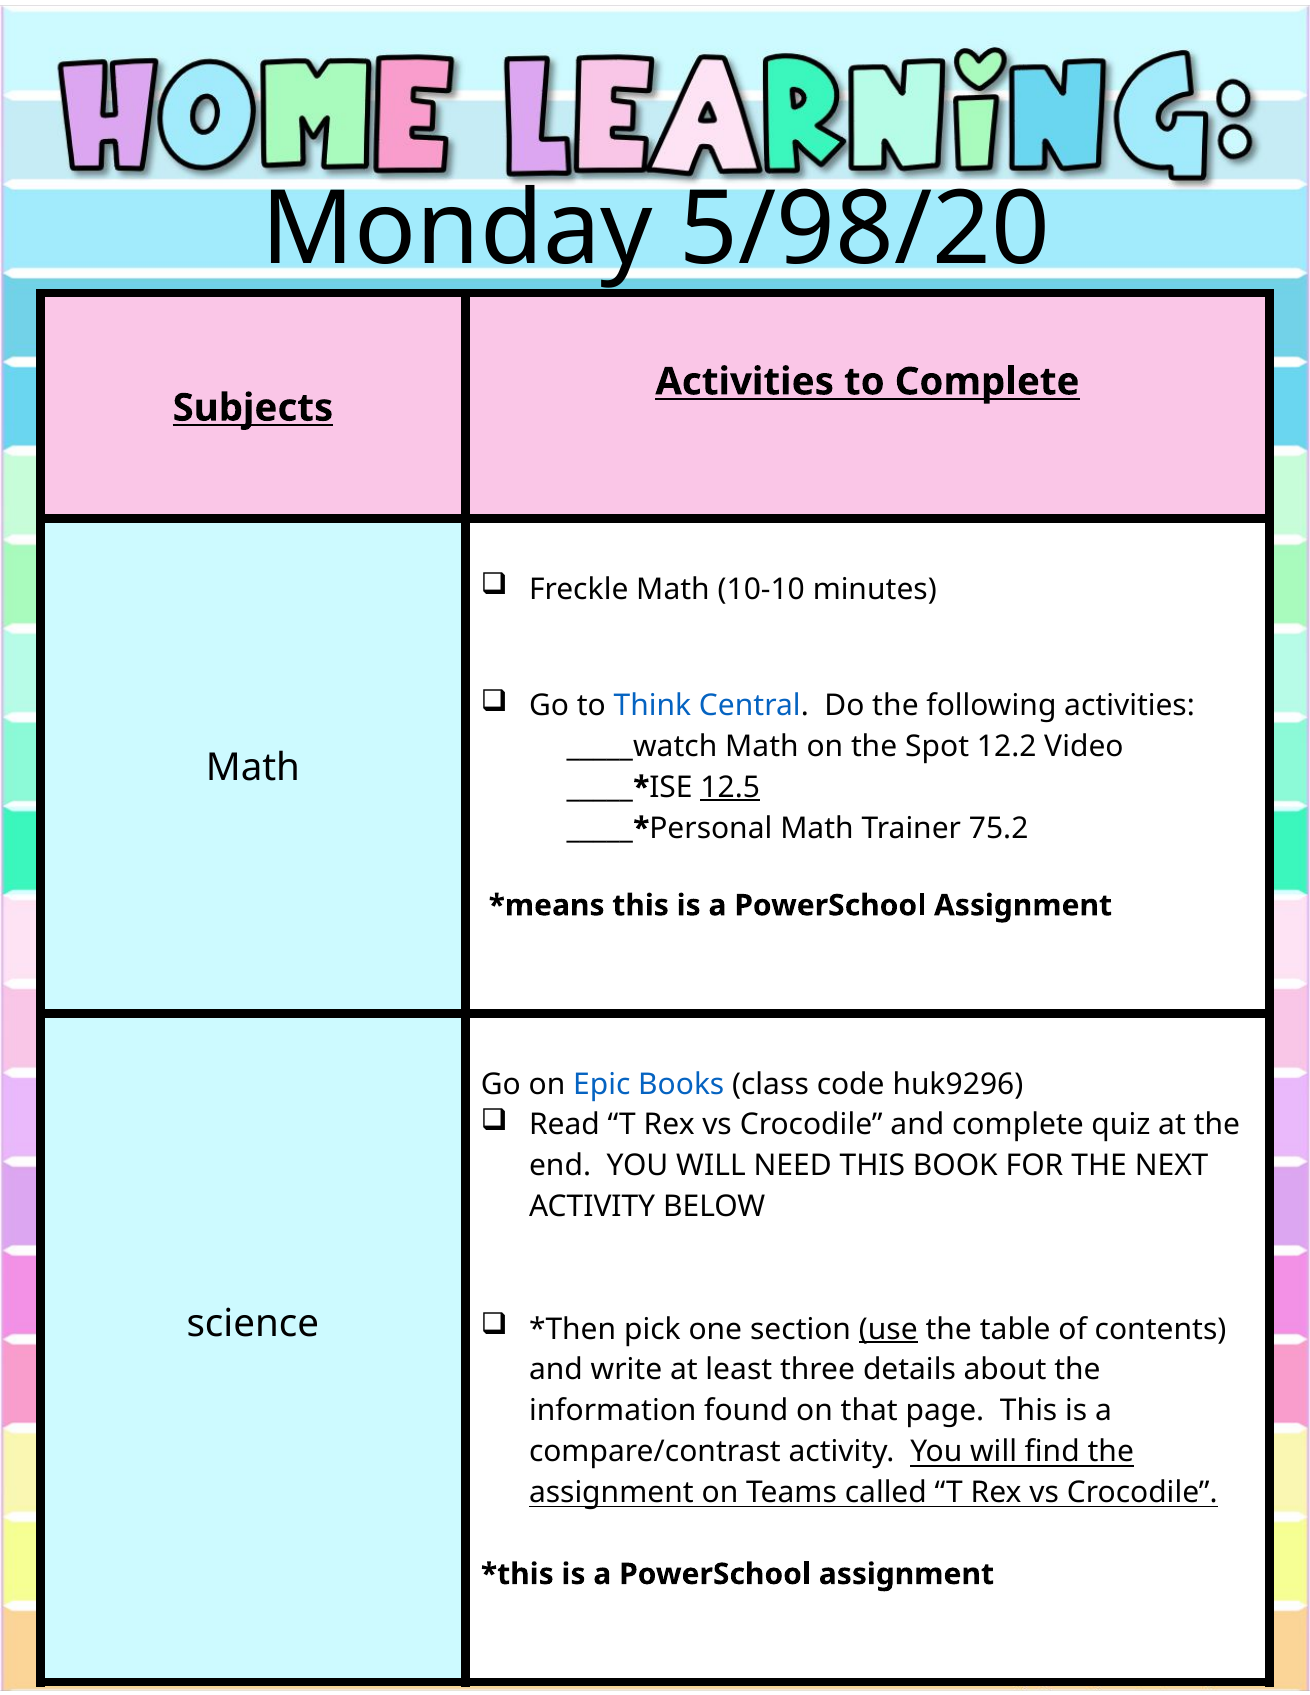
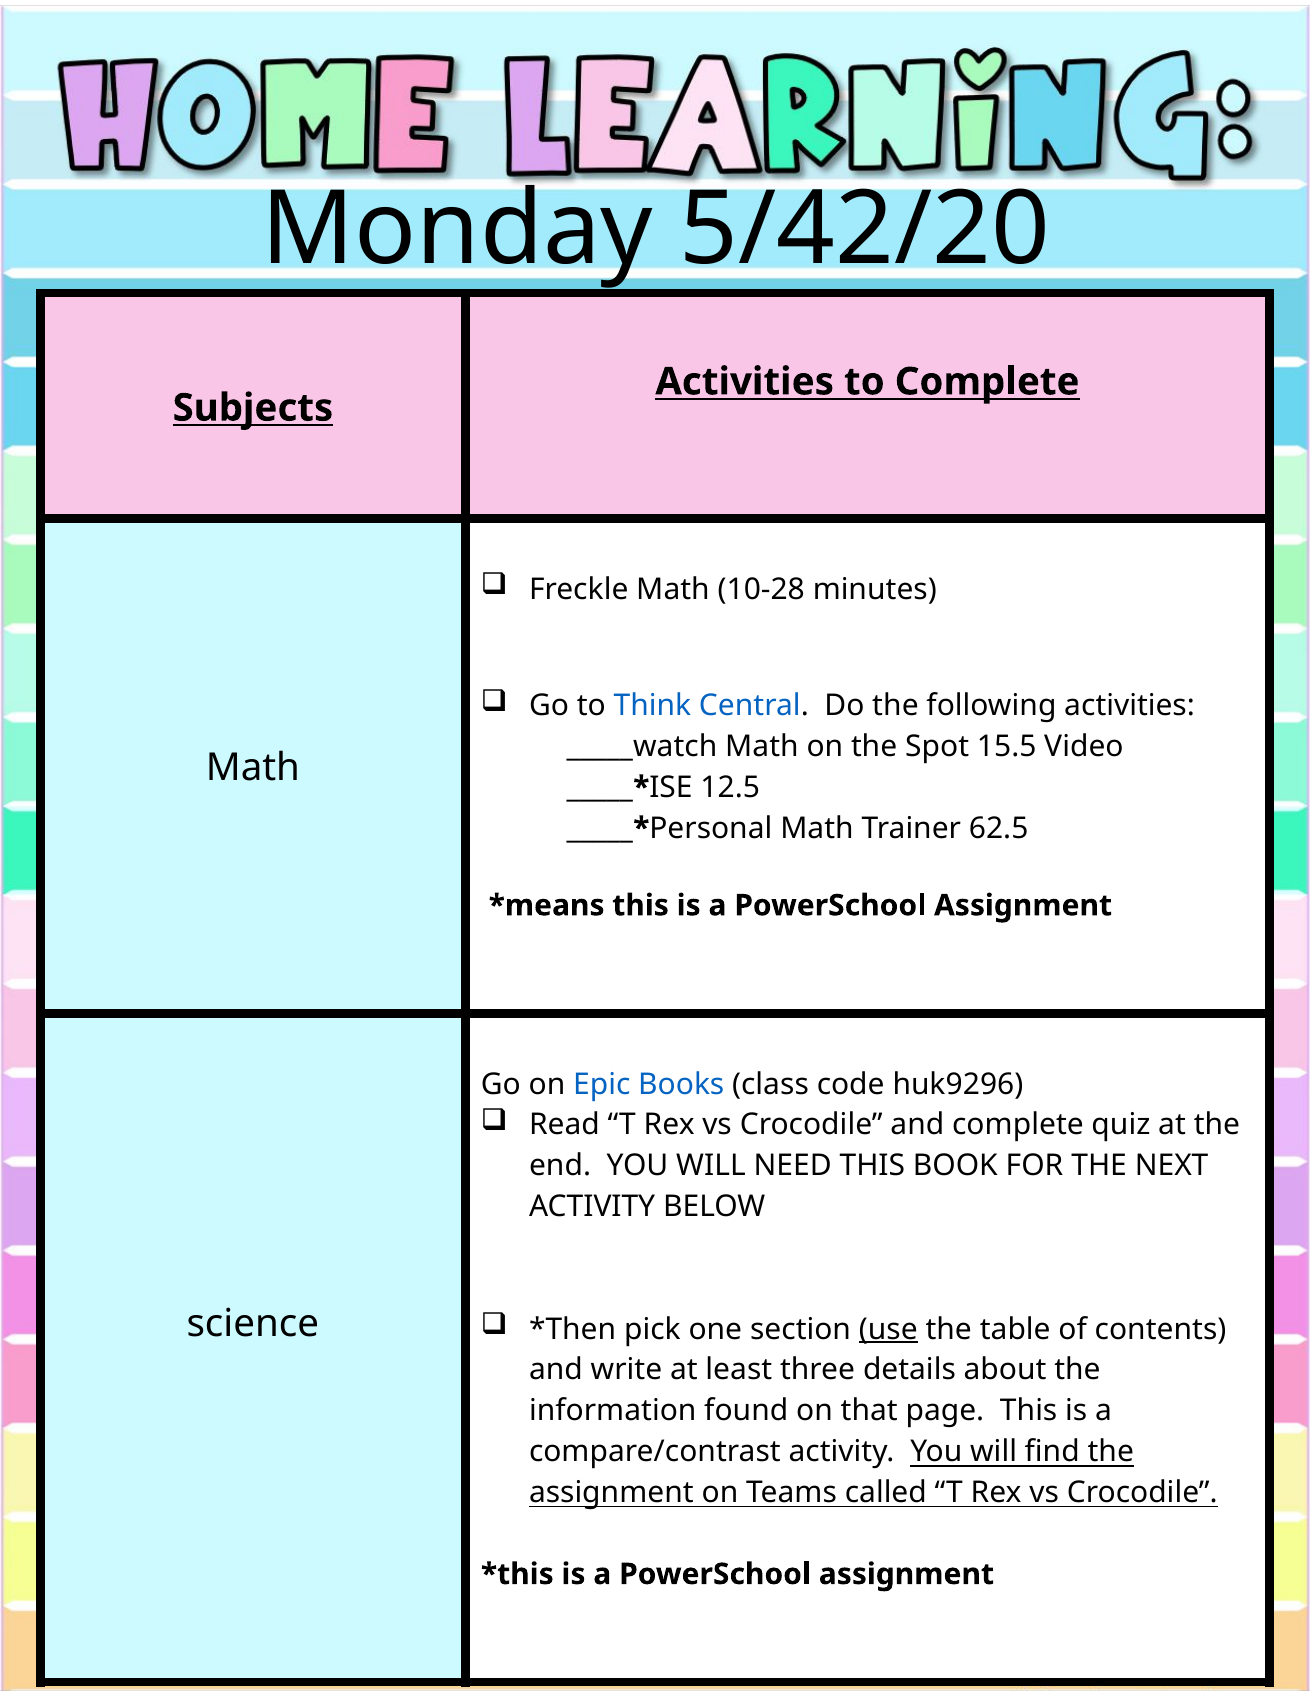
5/98/20: 5/98/20 -> 5/42/20
10-10: 10-10 -> 10-28
12.2: 12.2 -> 15.5
12.5 underline: present -> none
75.2: 75.2 -> 62.5
